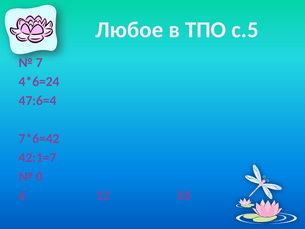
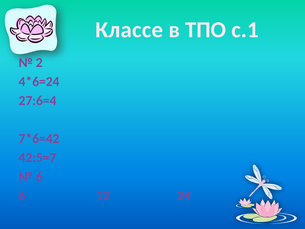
Любое: Любое -> Классе
с.5: с.5 -> с.1
7: 7 -> 2
47:6=4: 47:6=4 -> 27:6=4
42:1=7: 42:1=7 -> 42:5=7
0 at (39, 176): 0 -> 6
50: 50 -> 24
